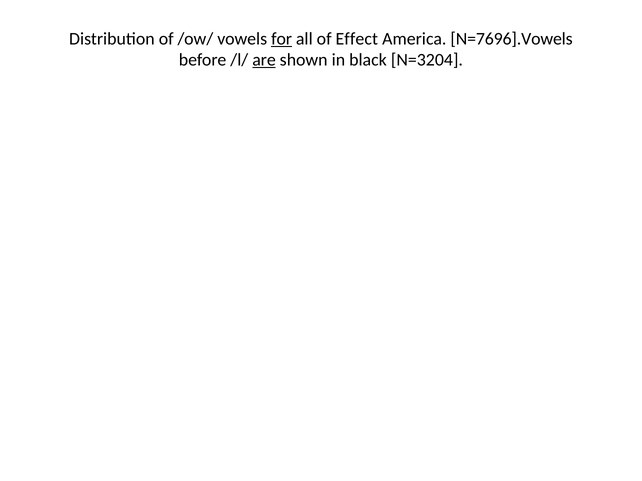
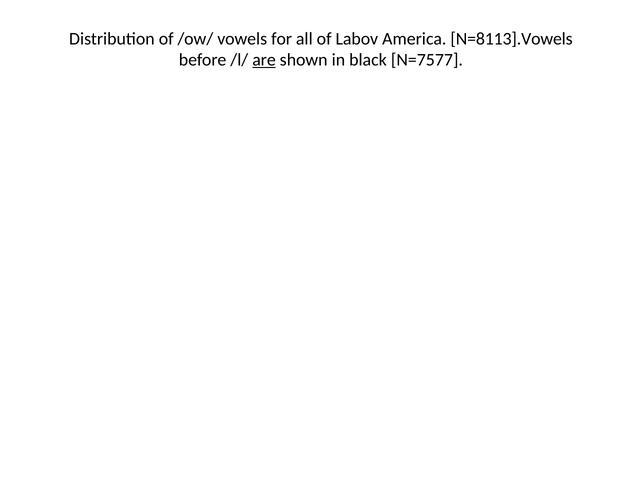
for underline: present -> none
Effect: Effect -> Labov
N=7696].Vowels: N=7696].Vowels -> N=8113].Vowels
N=3204: N=3204 -> N=7577
